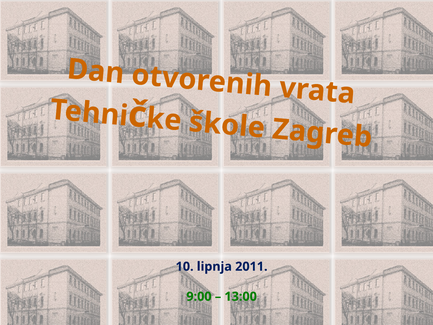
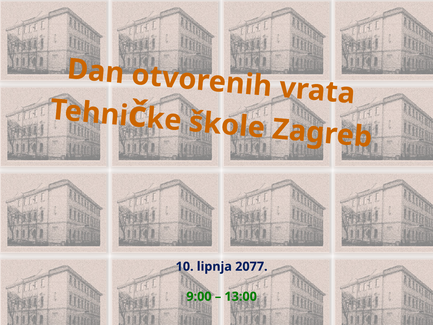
2011: 2011 -> 2077
